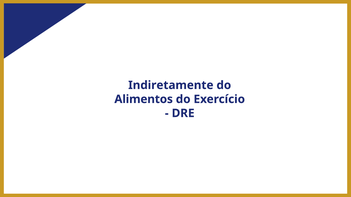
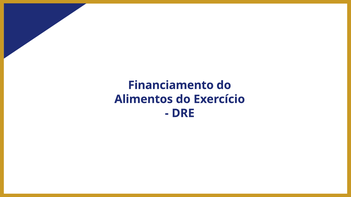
Indiretamente: Indiretamente -> Financiamento
